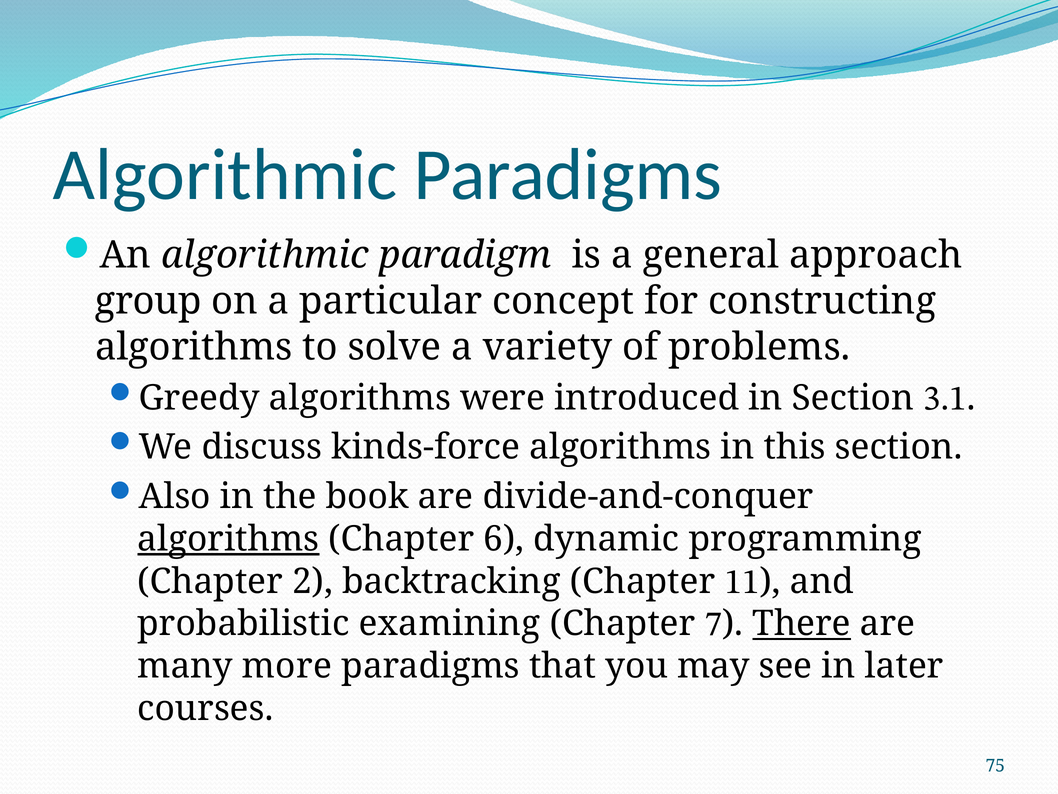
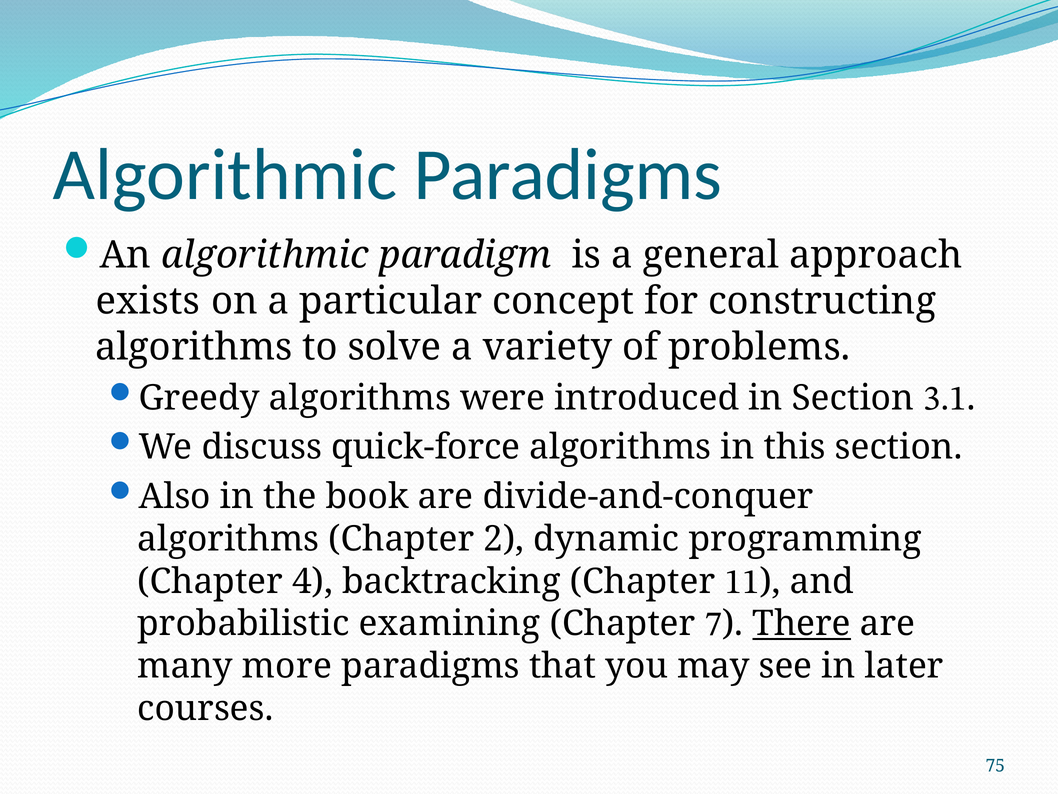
group: group -> exists
kinds-force: kinds-force -> quick-force
algorithms at (228, 539) underline: present -> none
6: 6 -> 2
2: 2 -> 4
